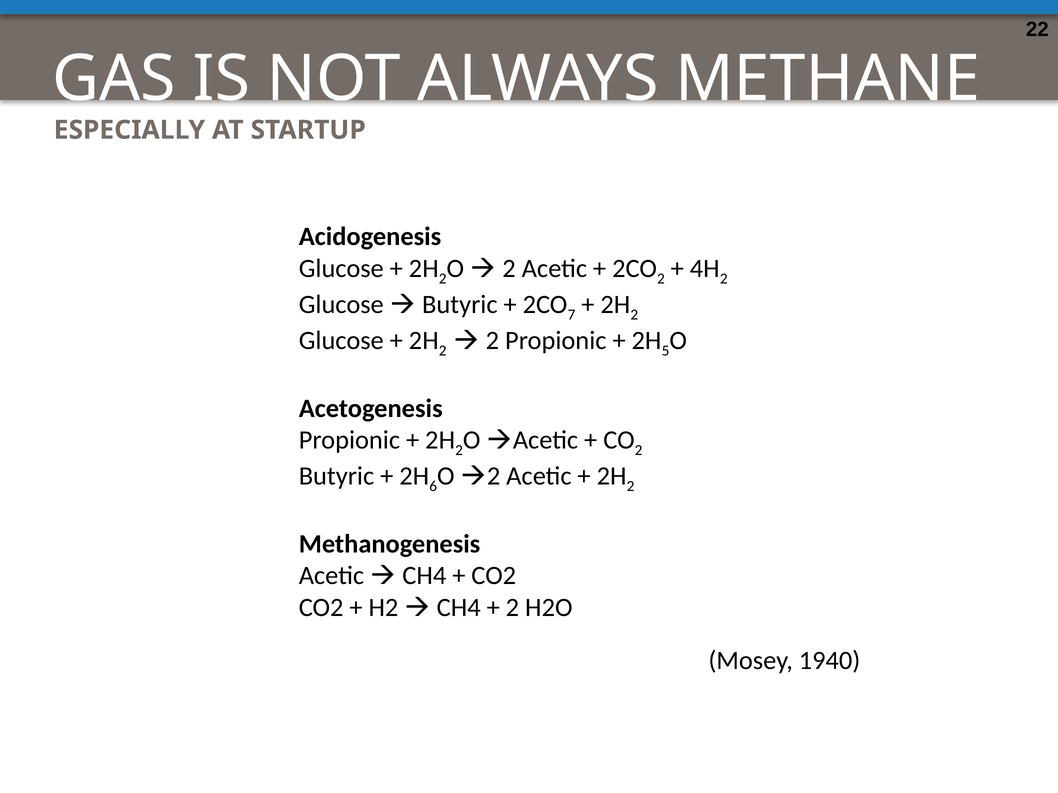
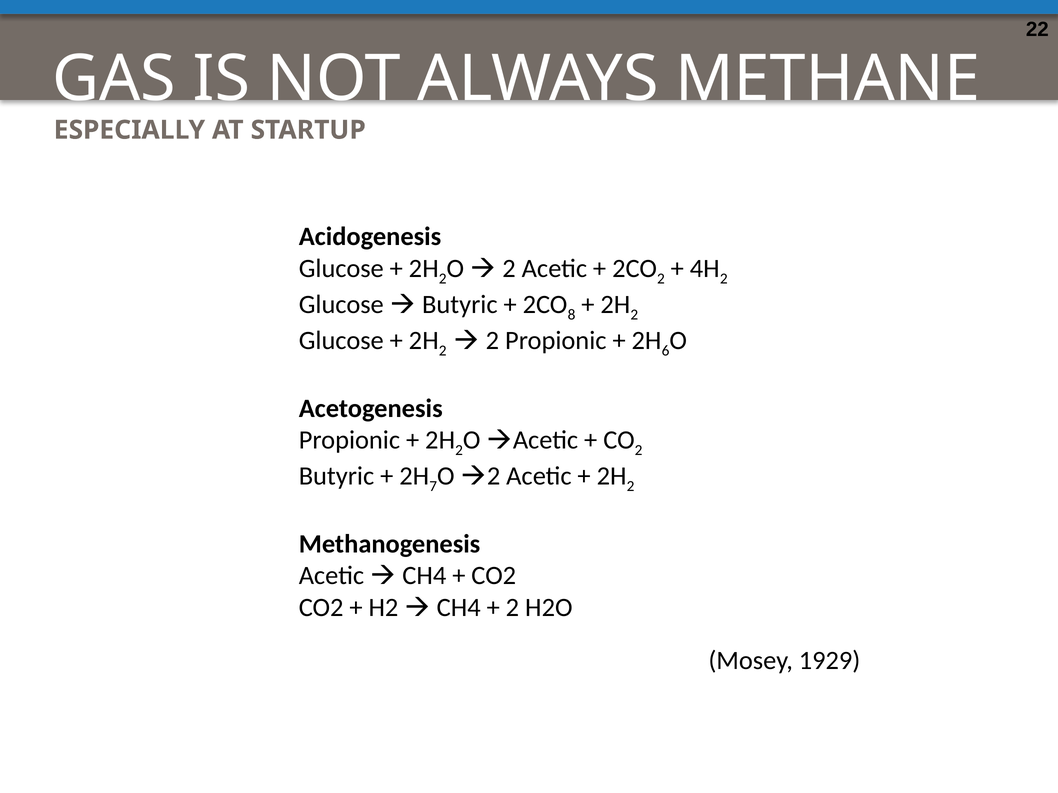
7: 7 -> 8
5: 5 -> 6
6: 6 -> 7
1940: 1940 -> 1929
